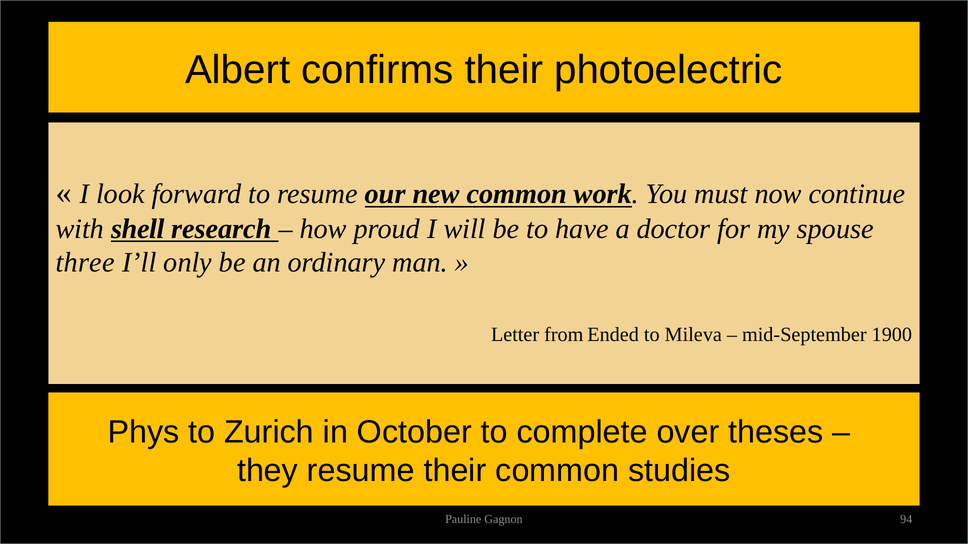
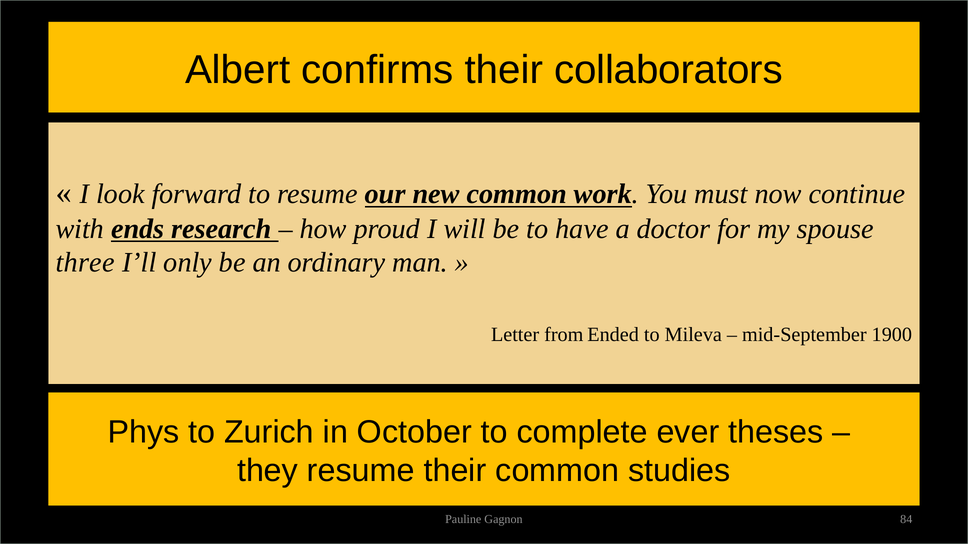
photoelectric: photoelectric -> collaborators
shell: shell -> ends
over: over -> ever
94: 94 -> 84
